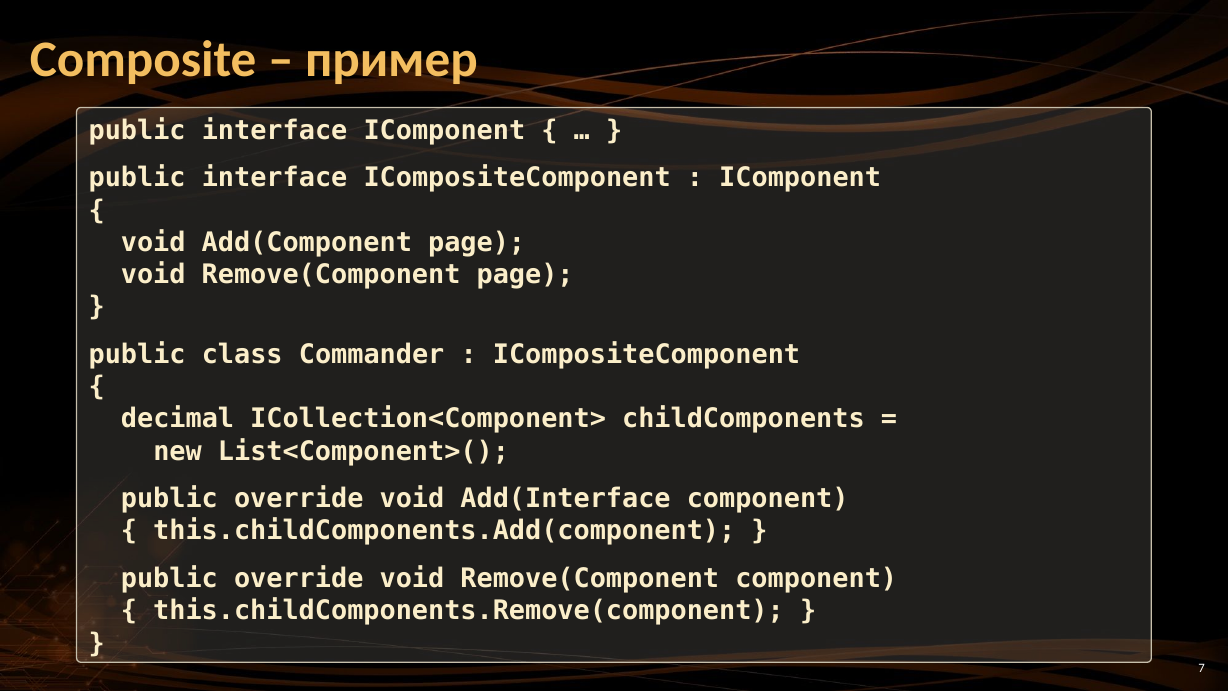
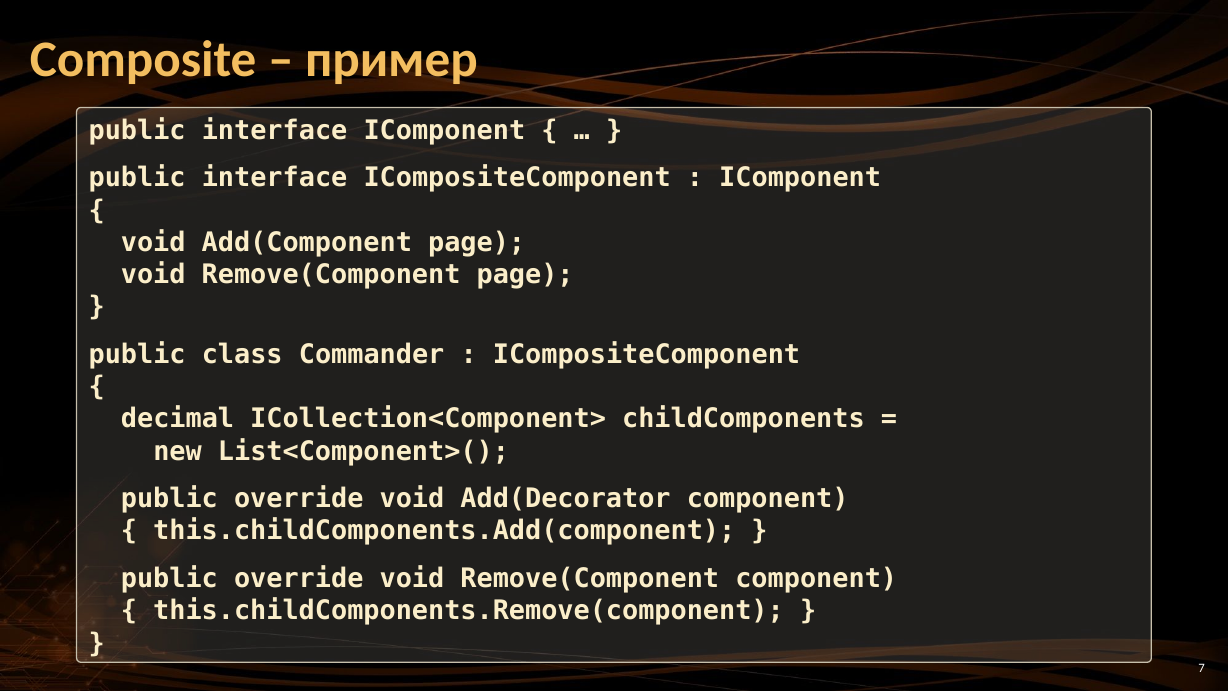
Add(Interface: Add(Interface -> Add(Decorator
